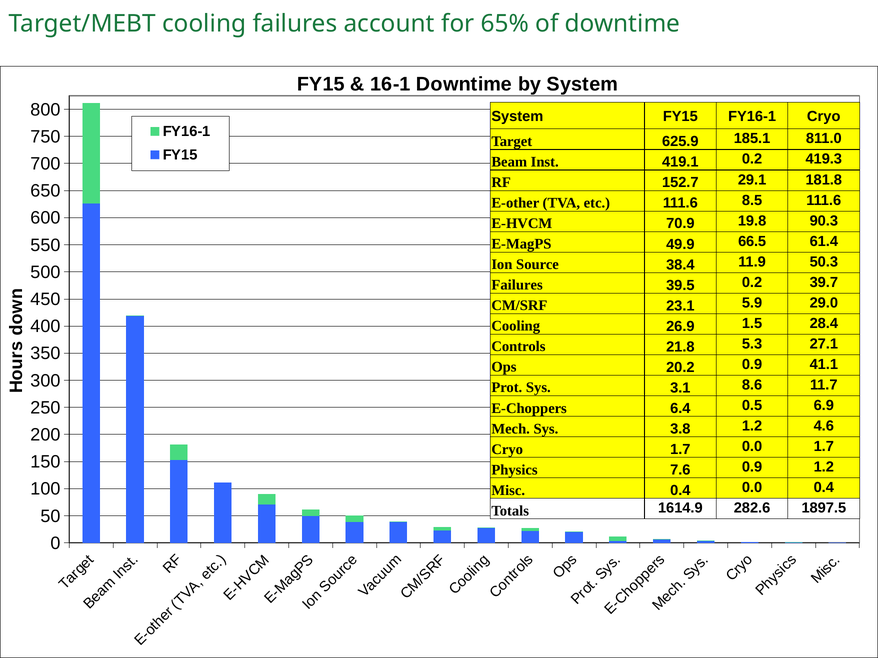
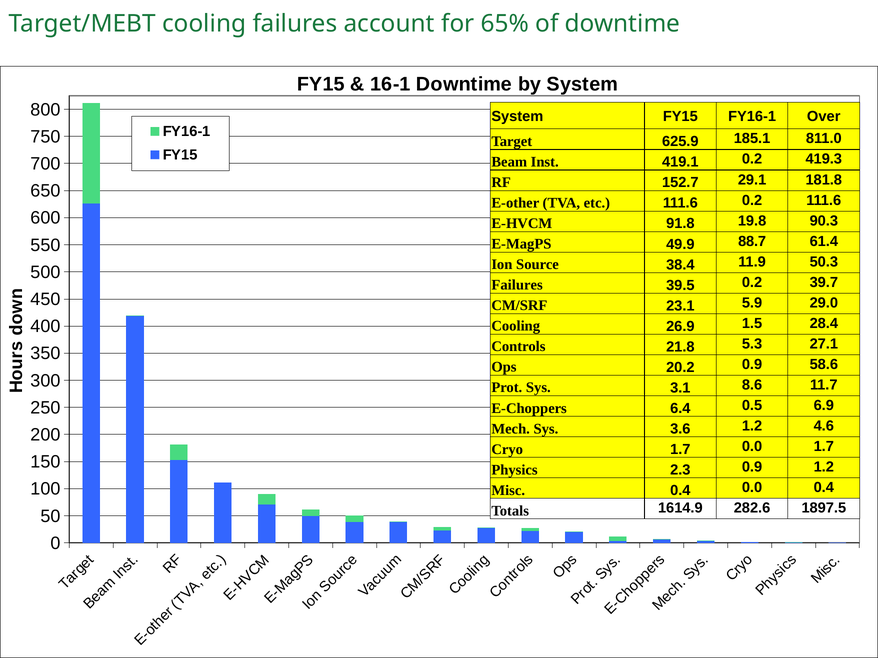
FY16-1 Cryo: Cryo -> Over
111.6 8.5: 8.5 -> 0.2
70.9: 70.9 -> 91.8
66.5: 66.5 -> 88.7
41.1: 41.1 -> 58.6
3.8: 3.8 -> 3.6
7.6: 7.6 -> 2.3
